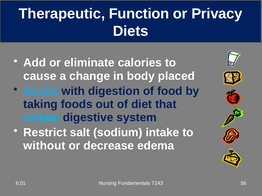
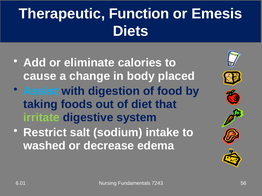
Privacy: Privacy -> Emesis
irritate colour: light blue -> light green
without: without -> washed
